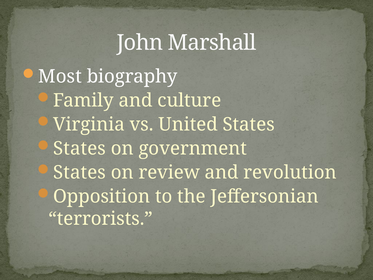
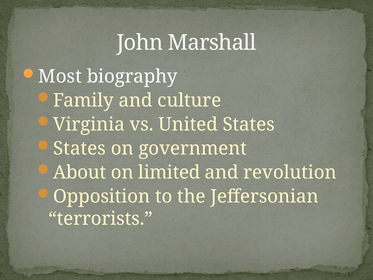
States at (79, 172): States -> About
review: review -> limited
